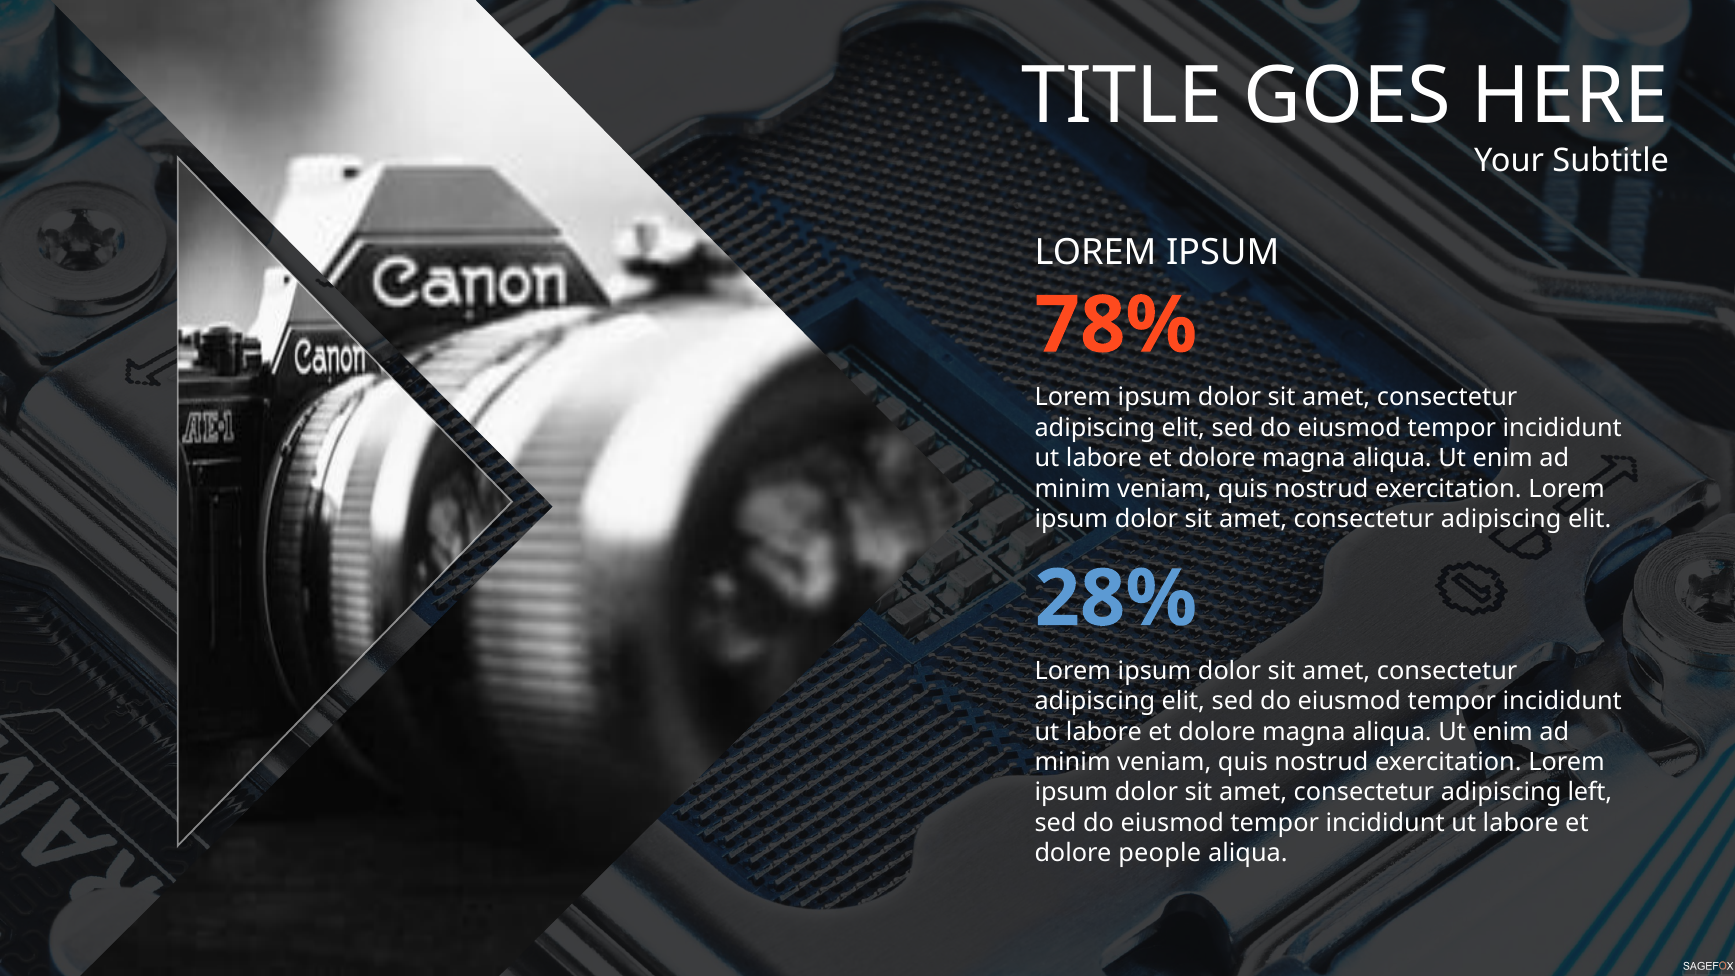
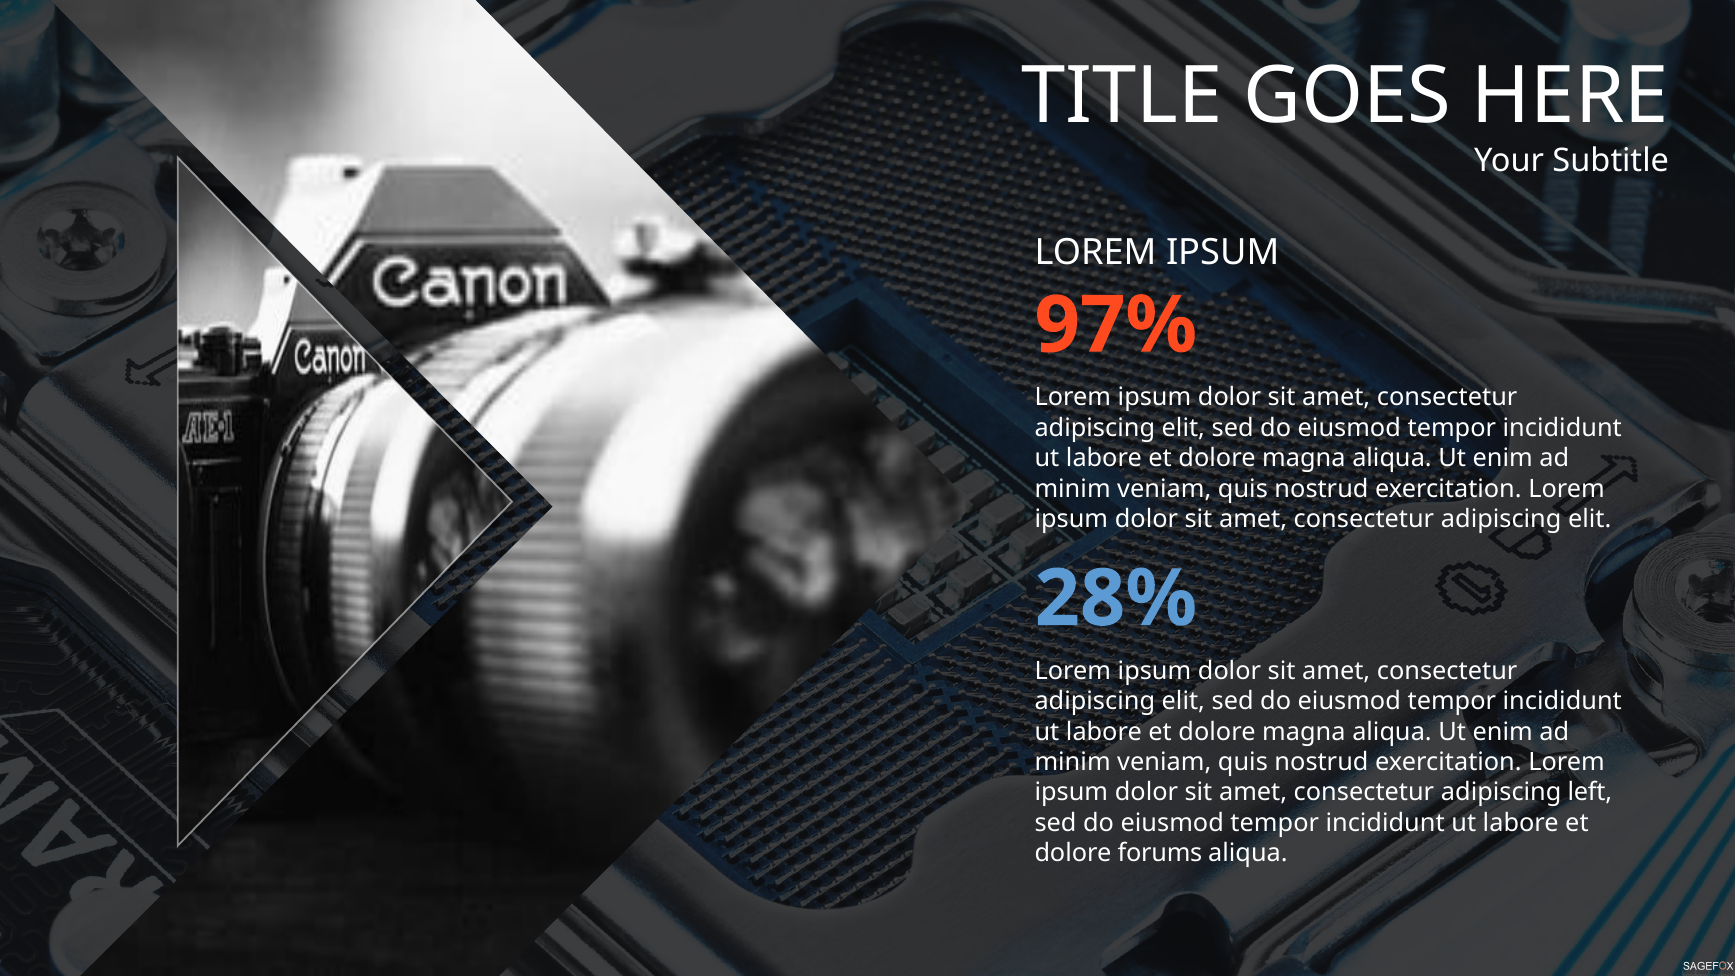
78%: 78% -> 97%
people: people -> forums
